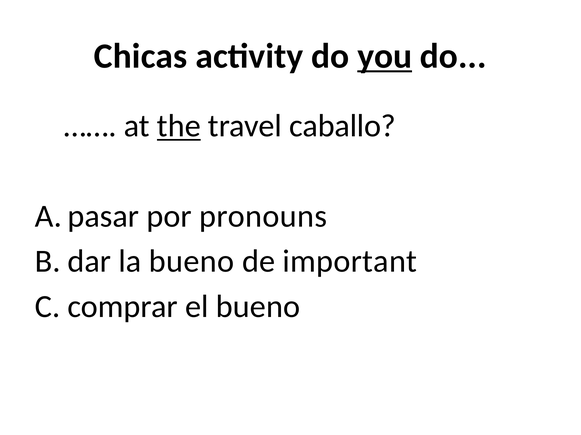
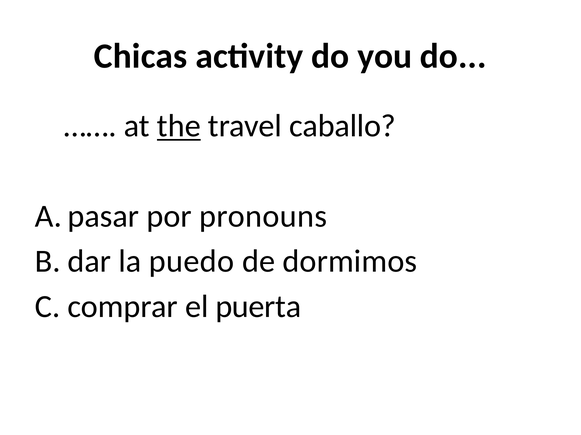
you underline: present -> none
la bueno: bueno -> puedo
important: important -> dormimos
el bueno: bueno -> puerta
